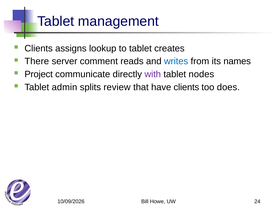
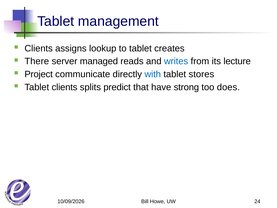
comment: comment -> managed
names: names -> lecture
with colour: purple -> blue
nodes: nodes -> stores
Tablet admin: admin -> clients
review: review -> predict
have clients: clients -> strong
